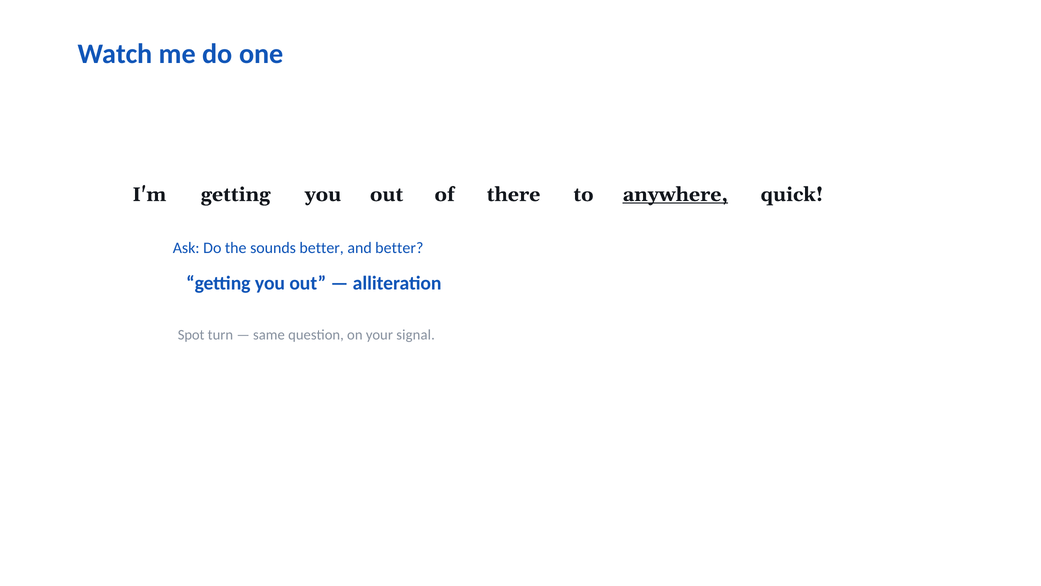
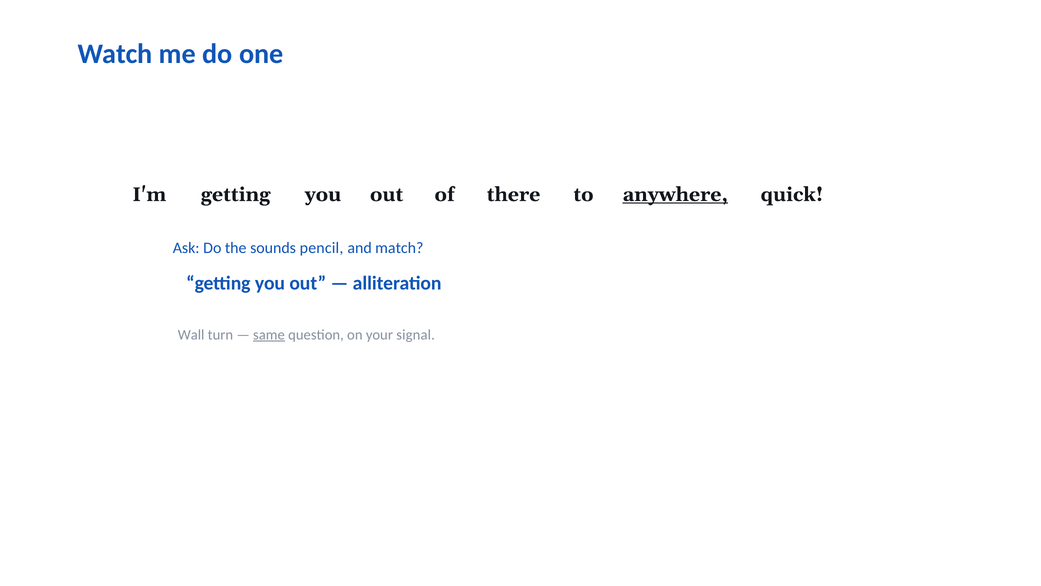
sounds better: better -> pencil
and better: better -> match
Spot: Spot -> Wall
same underline: none -> present
